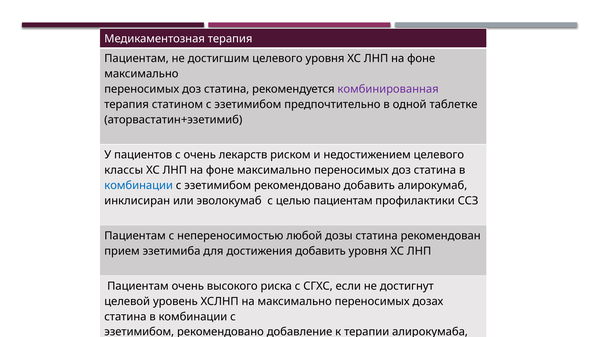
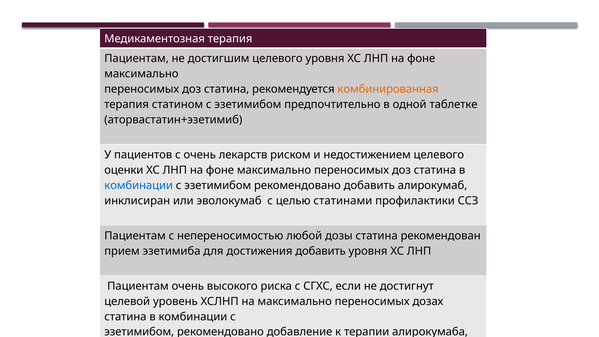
комбинированная colour: purple -> orange
классы: классы -> оценки
целью пациентам: пациентам -> статинами
